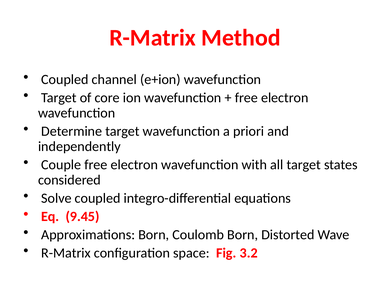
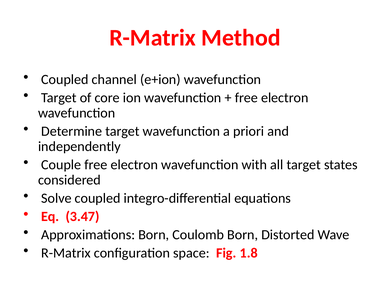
9.45: 9.45 -> 3.47
3.2: 3.2 -> 1.8
